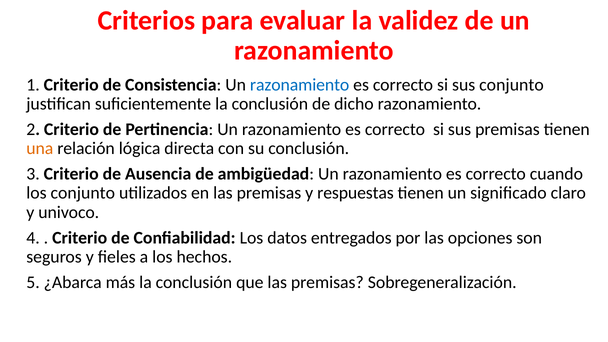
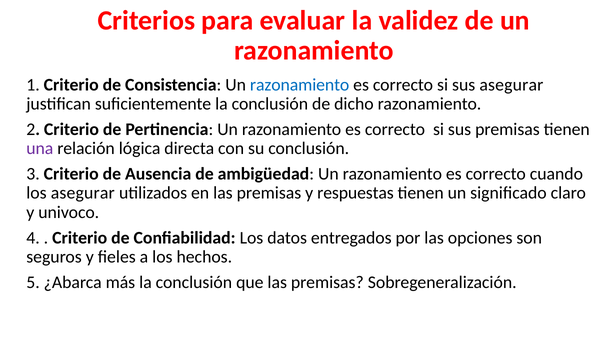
sus conjunto: conjunto -> asegurar
una colour: orange -> purple
los conjunto: conjunto -> asegurar
